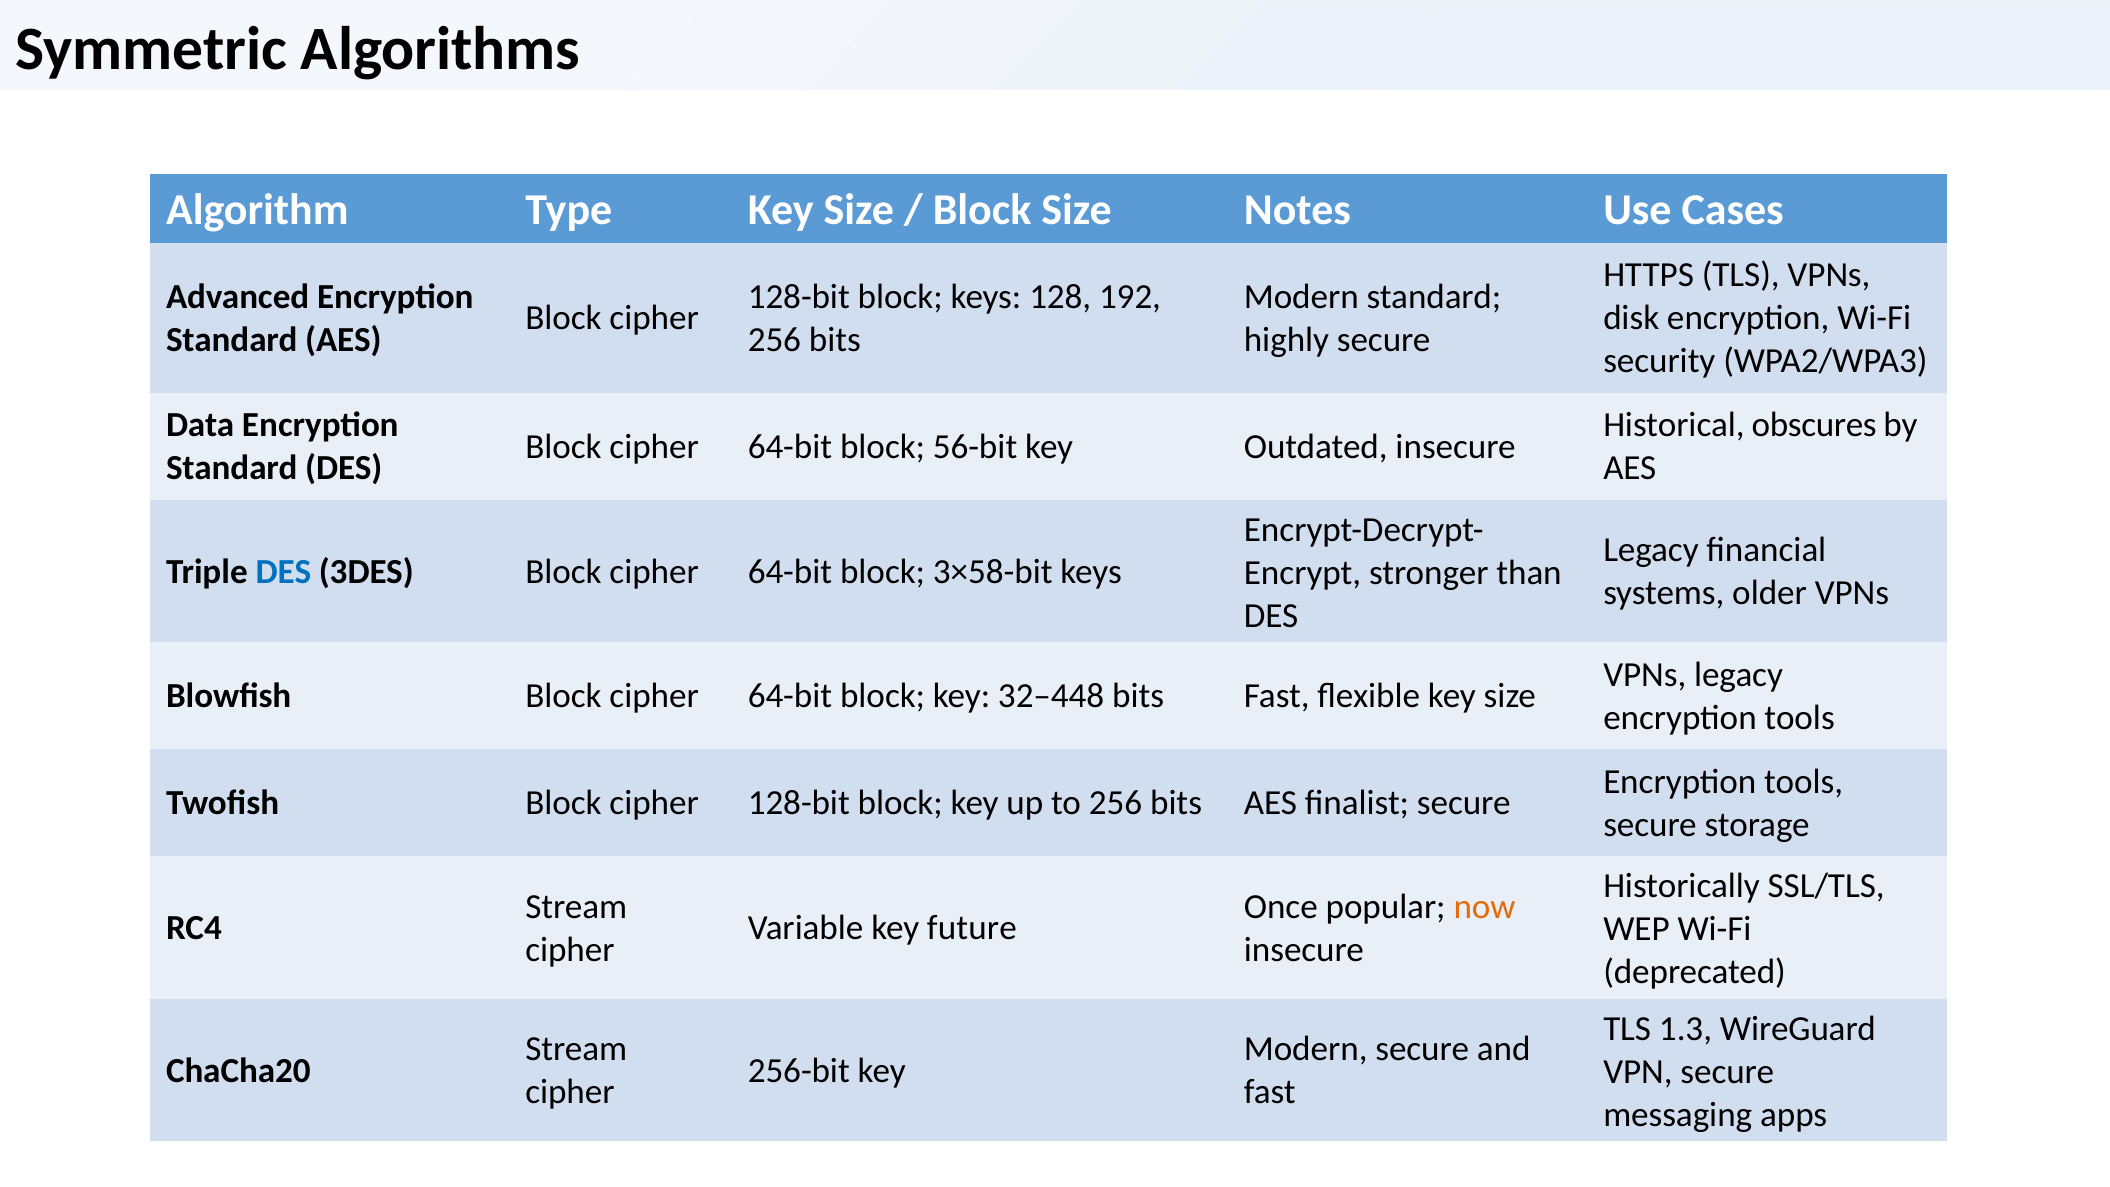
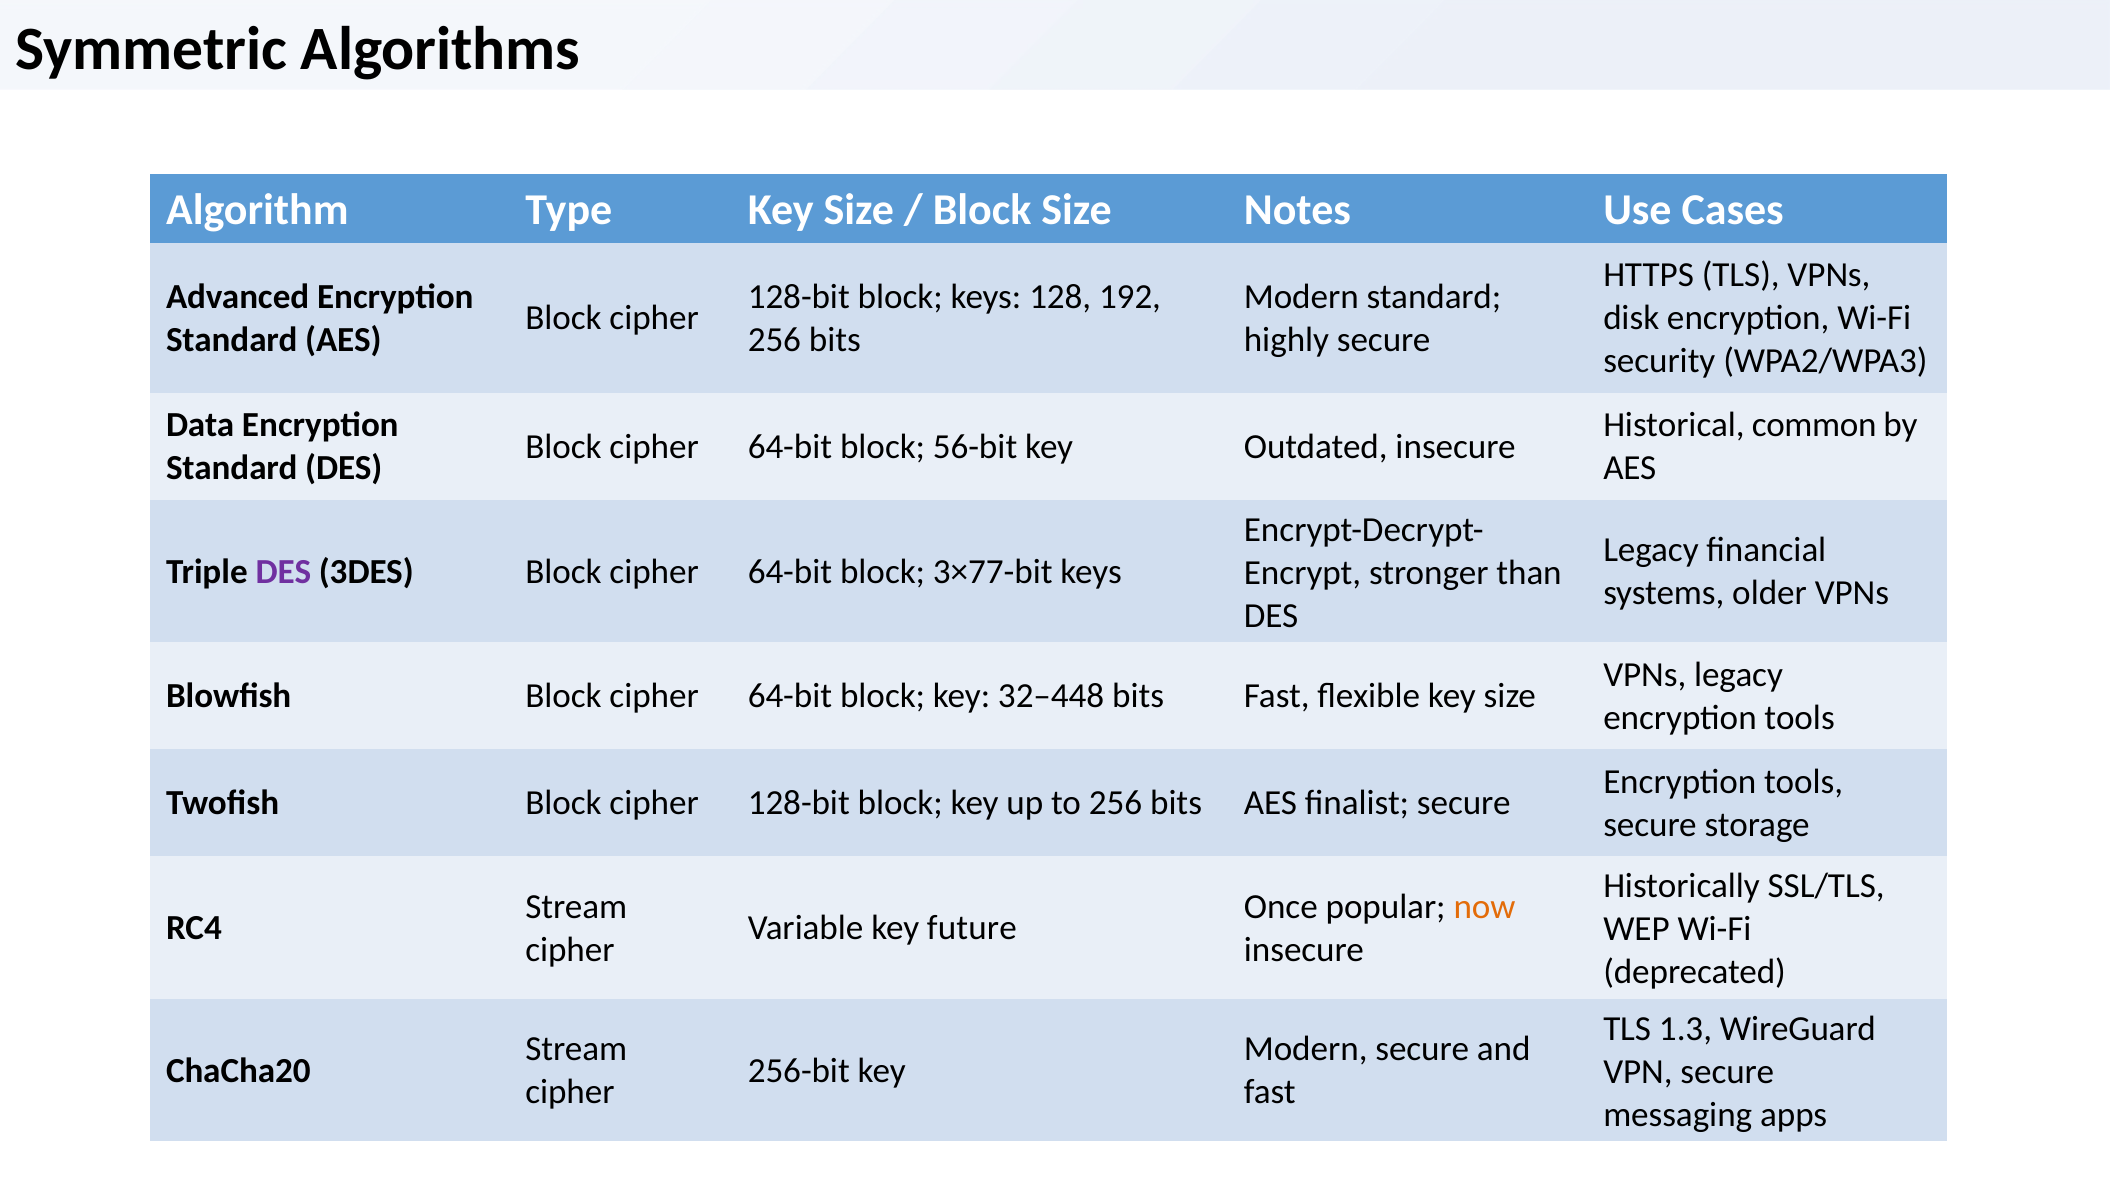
obscures: obscures -> common
DES at (283, 571) colour: blue -> purple
3×58-bit: 3×58-bit -> 3×77-bit
